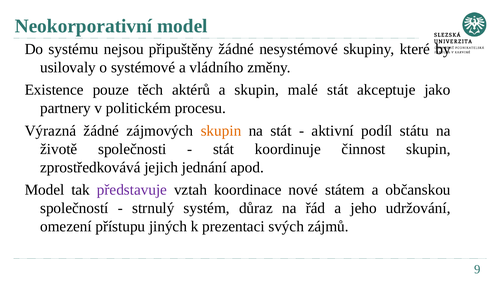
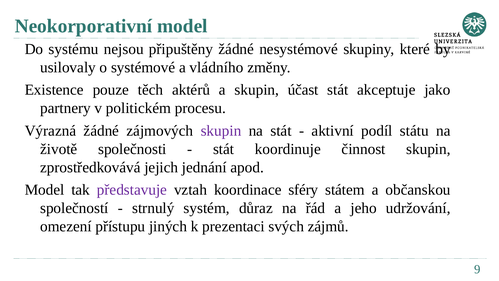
malé: malé -> účast
skupin at (221, 131) colour: orange -> purple
nové: nové -> sféry
